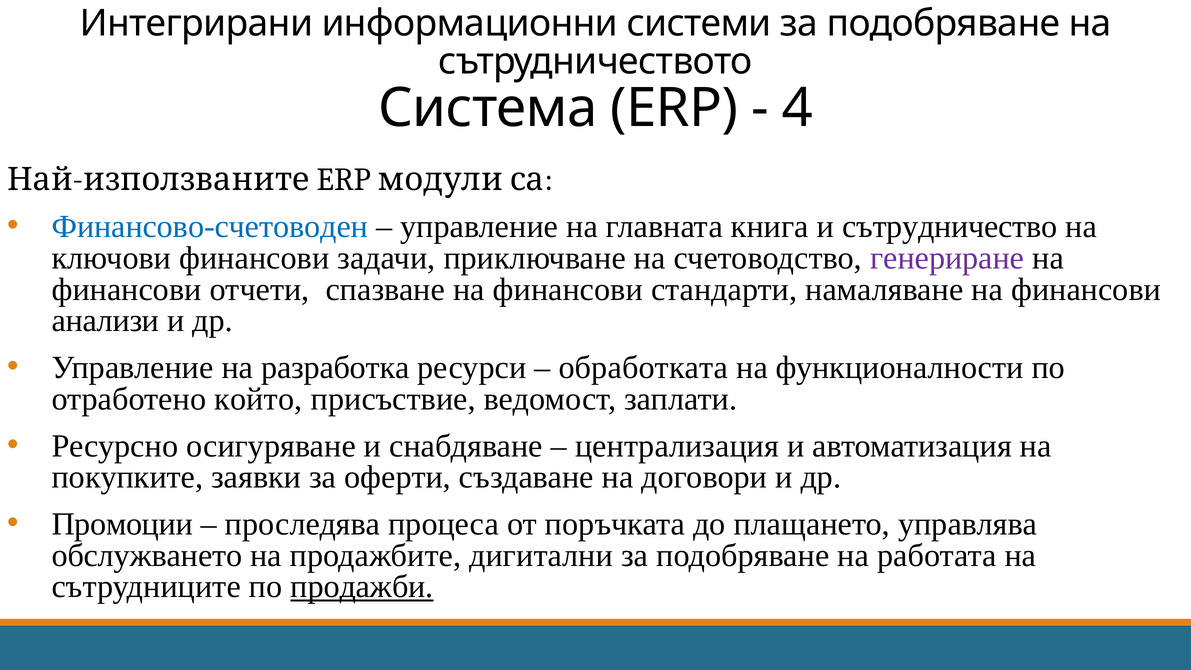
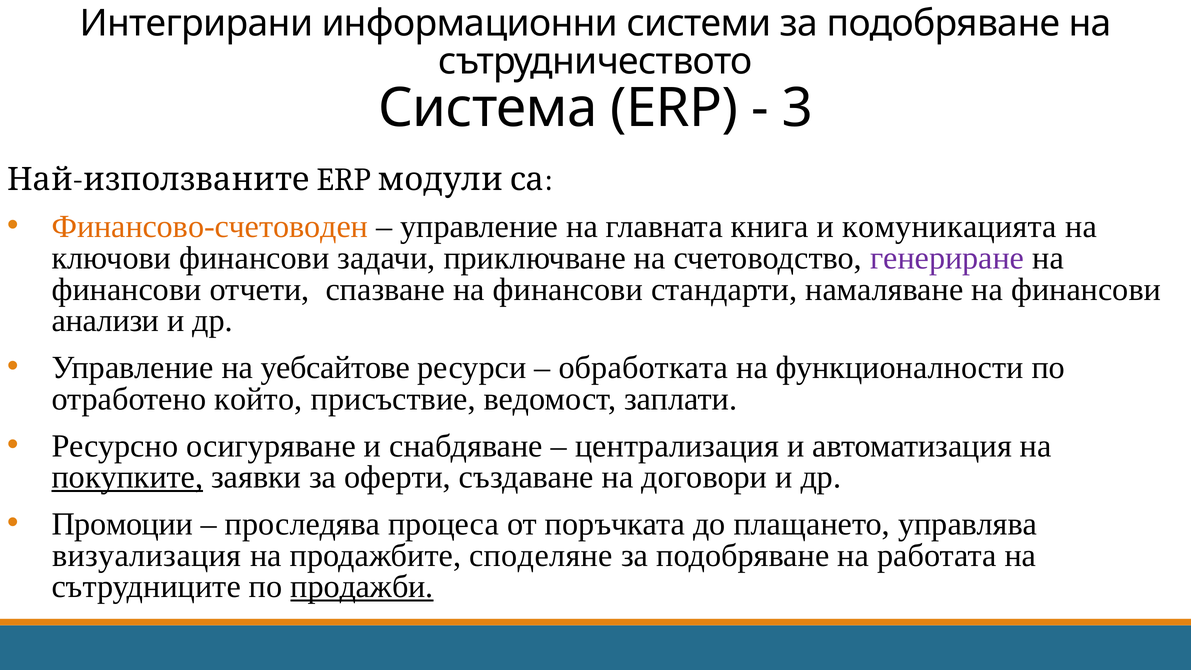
4: 4 -> 3
Финансово-счетоводен colour: blue -> orange
сътрудничество: сътрудничество -> комуникацията
разработка: разработка -> уебсайтове
покупките underline: none -> present
обслужването: обслужването -> визуализация
дигитални: дигитални -> споделяне
